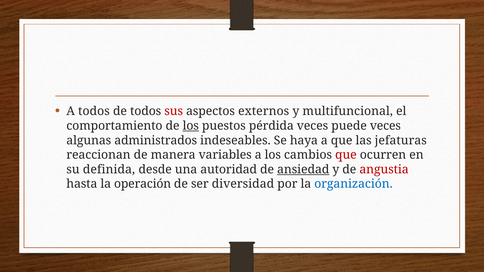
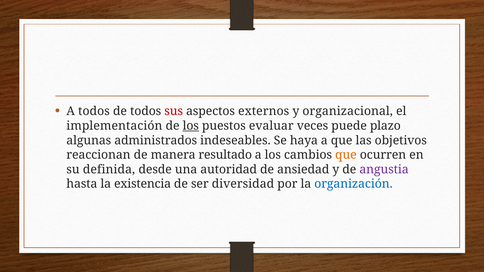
multifuncional: multifuncional -> organizacional
comportamiento: comportamiento -> implementación
pérdida: pérdida -> evaluar
puede veces: veces -> plazo
jefaturas: jefaturas -> objetivos
variables: variables -> resultado
que at (346, 155) colour: red -> orange
ansiedad underline: present -> none
angustia colour: red -> purple
operación: operación -> existencia
